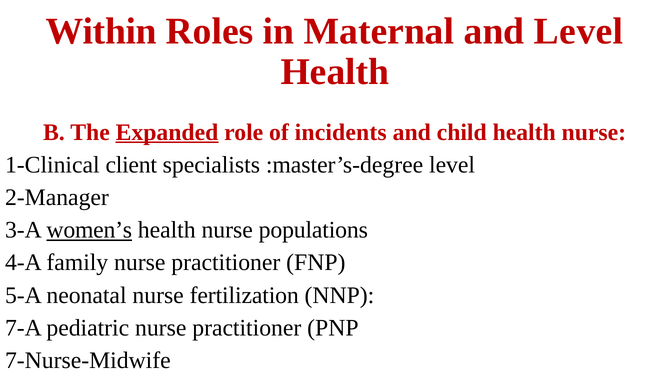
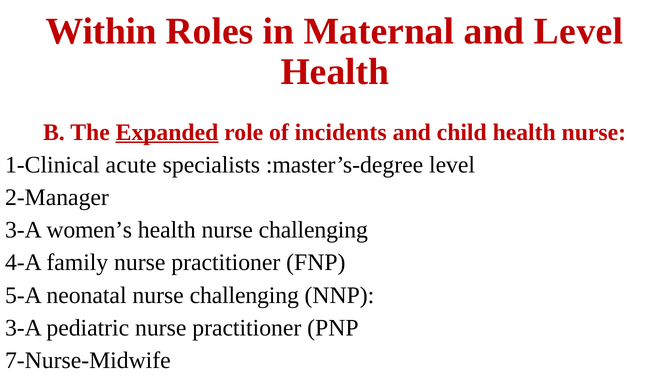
client: client -> acute
women’s underline: present -> none
health nurse populations: populations -> challenging
neonatal nurse fertilization: fertilization -> challenging
7-A at (23, 328): 7-A -> 3-A
